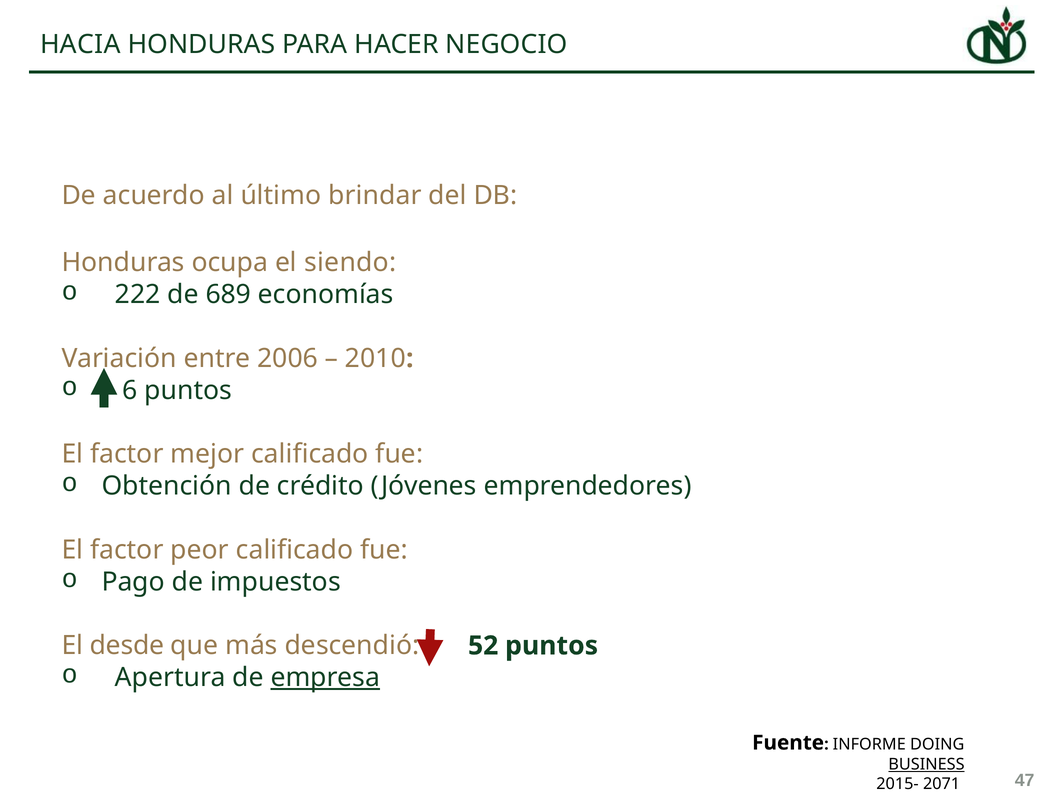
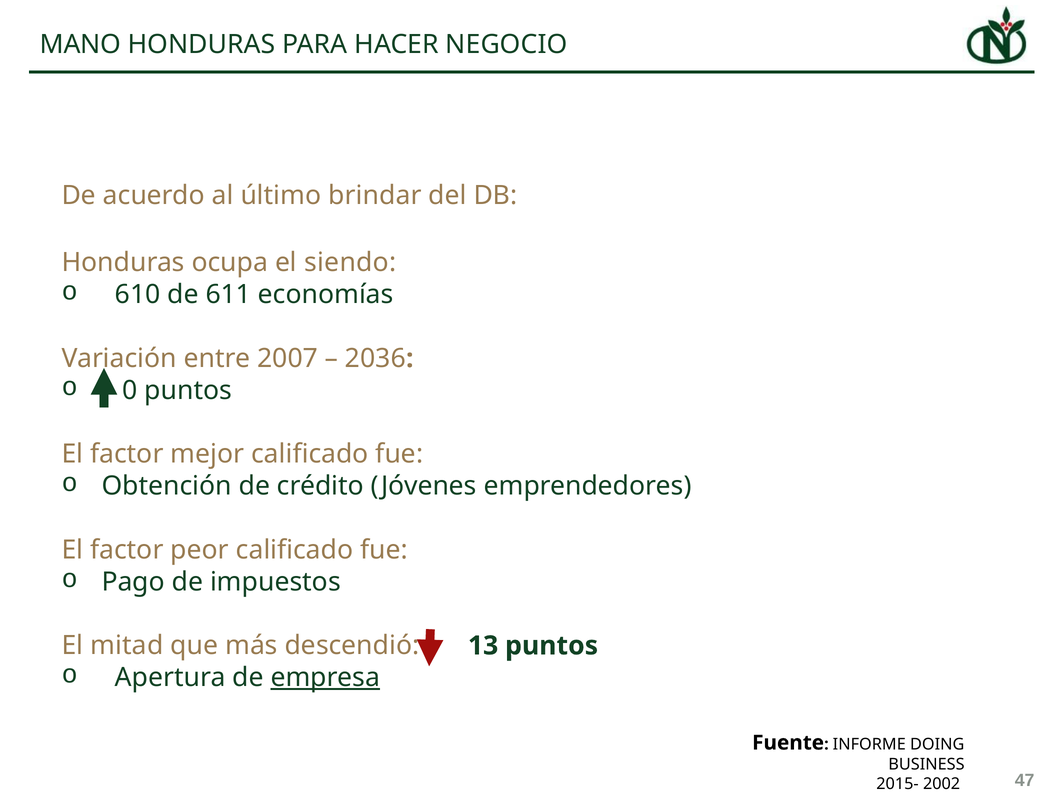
HACIA: HACIA -> MANO
222: 222 -> 610
689: 689 -> 611
2006: 2006 -> 2007
2010: 2010 -> 2036
6: 6 -> 0
desde: desde -> mitad
52: 52 -> 13
BUSINESS underline: present -> none
2071: 2071 -> 2002
